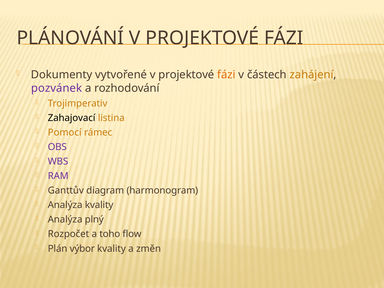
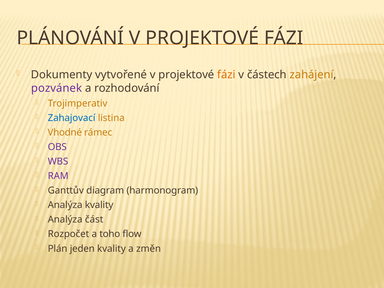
Zahajovací colour: black -> blue
Pomocí: Pomocí -> Vhodné
plný: plný -> část
výbor: výbor -> jeden
